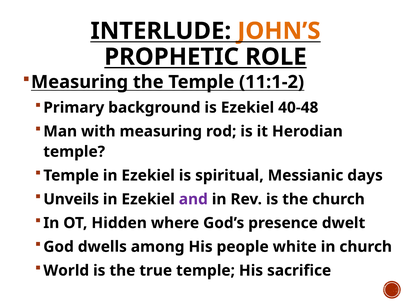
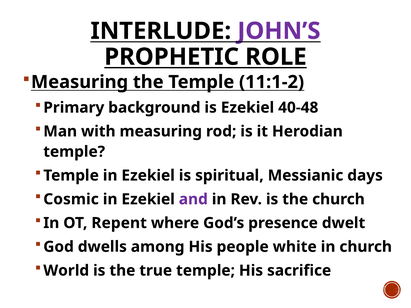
JOHN’S colour: orange -> purple
Unveils: Unveils -> Cosmic
Hidden: Hidden -> Repent
